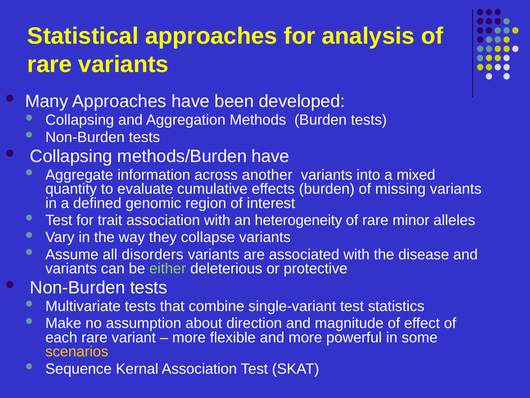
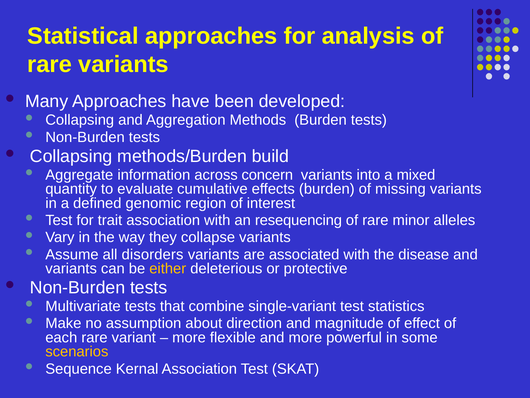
methods/Burden have: have -> build
another: another -> concern
heterogeneity: heterogeneity -> resequencing
either colour: light green -> yellow
